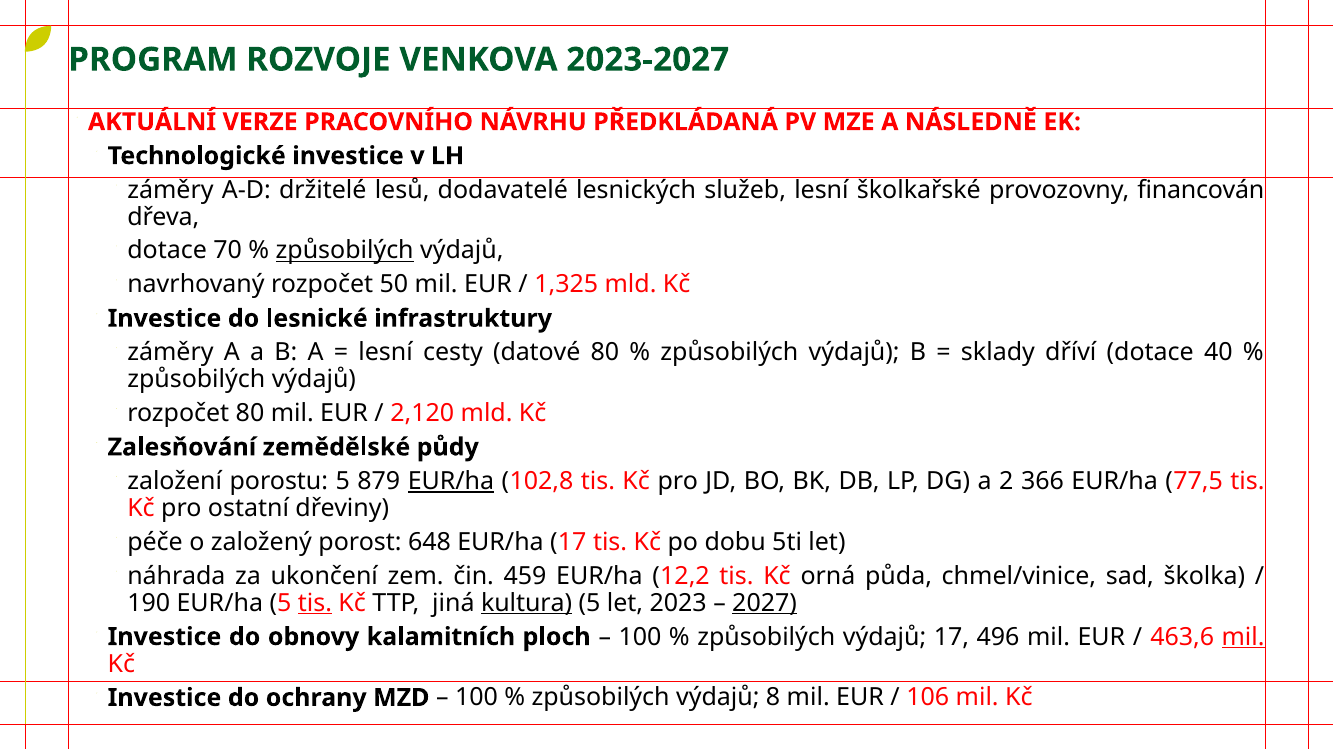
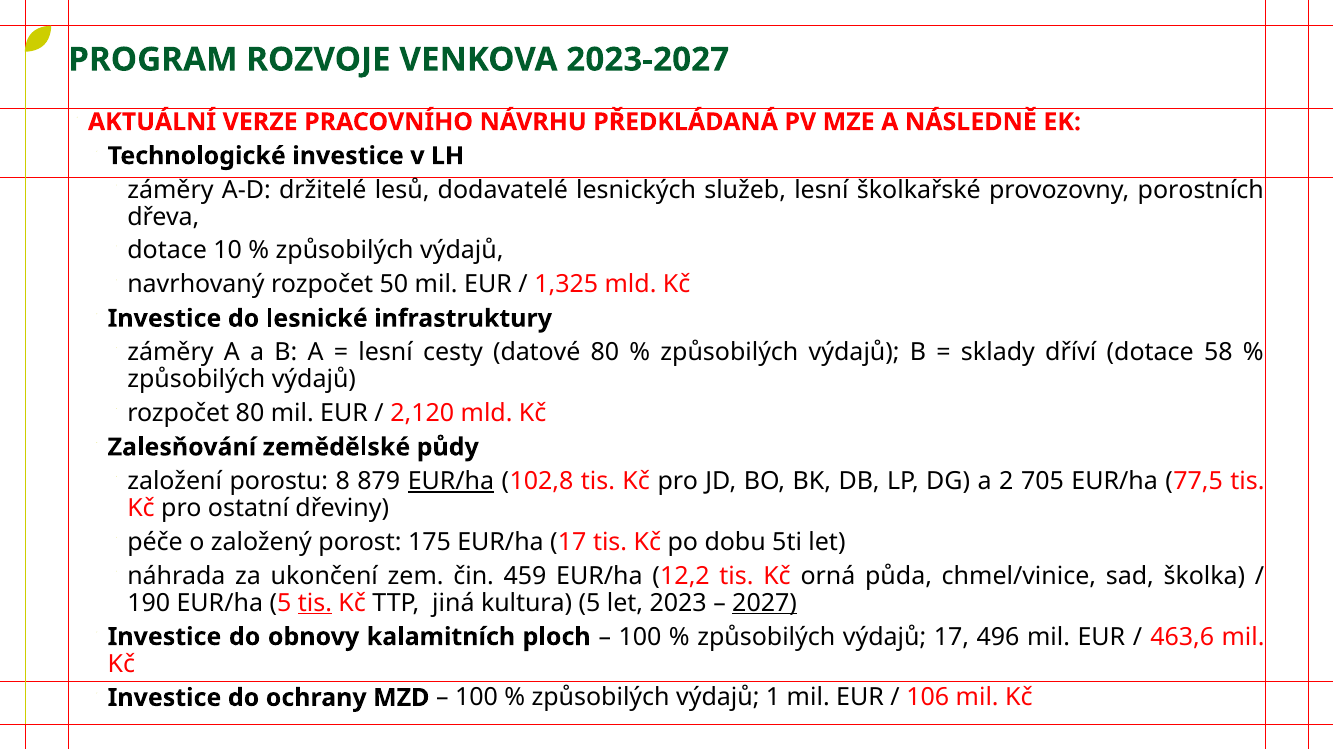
financován: financován -> porostních
70: 70 -> 10
způsobilých at (345, 251) underline: present -> none
40: 40 -> 58
porostu 5: 5 -> 8
366: 366 -> 705
648: 648 -> 175
kultura underline: present -> none
mil at (1243, 637) underline: present -> none
8: 8 -> 1
